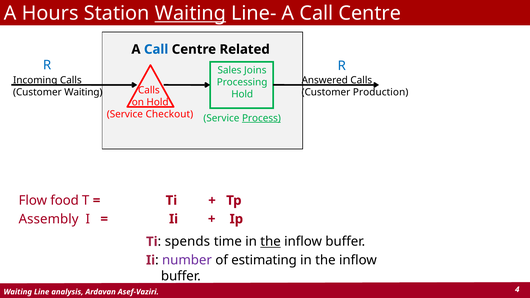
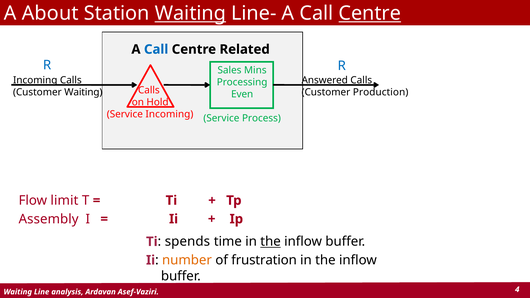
Hours: Hours -> About
Centre at (370, 13) underline: none -> present
Joins: Joins -> Mins
Hold at (242, 94): Hold -> Even
Service Checkout: Checkout -> Incoming
Process underline: present -> none
food: food -> limit
number colour: purple -> orange
estimating: estimating -> frustration
